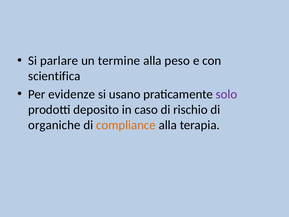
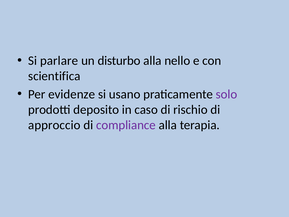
termine: termine -> disturbo
peso: peso -> nello
organiche: organiche -> approccio
compliance colour: orange -> purple
